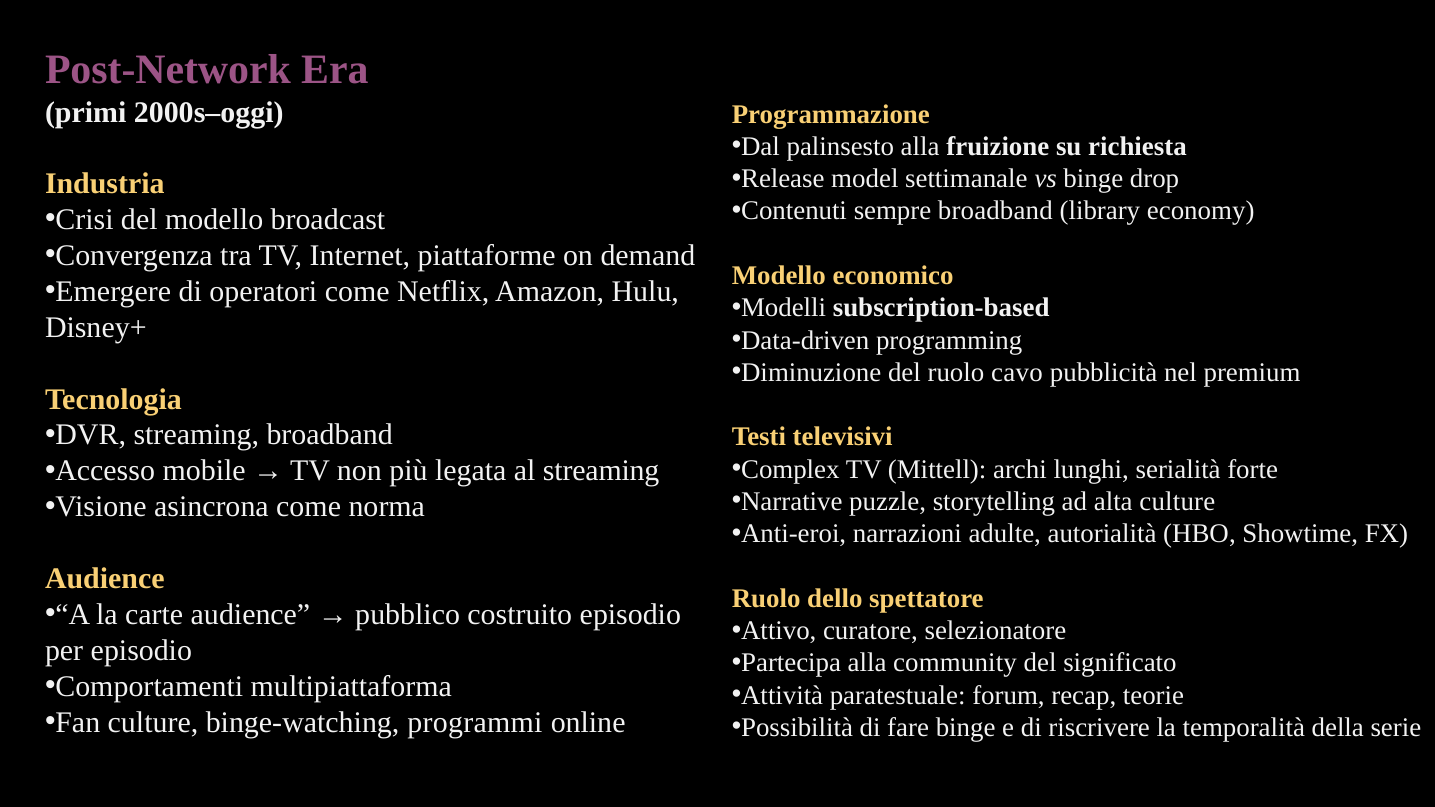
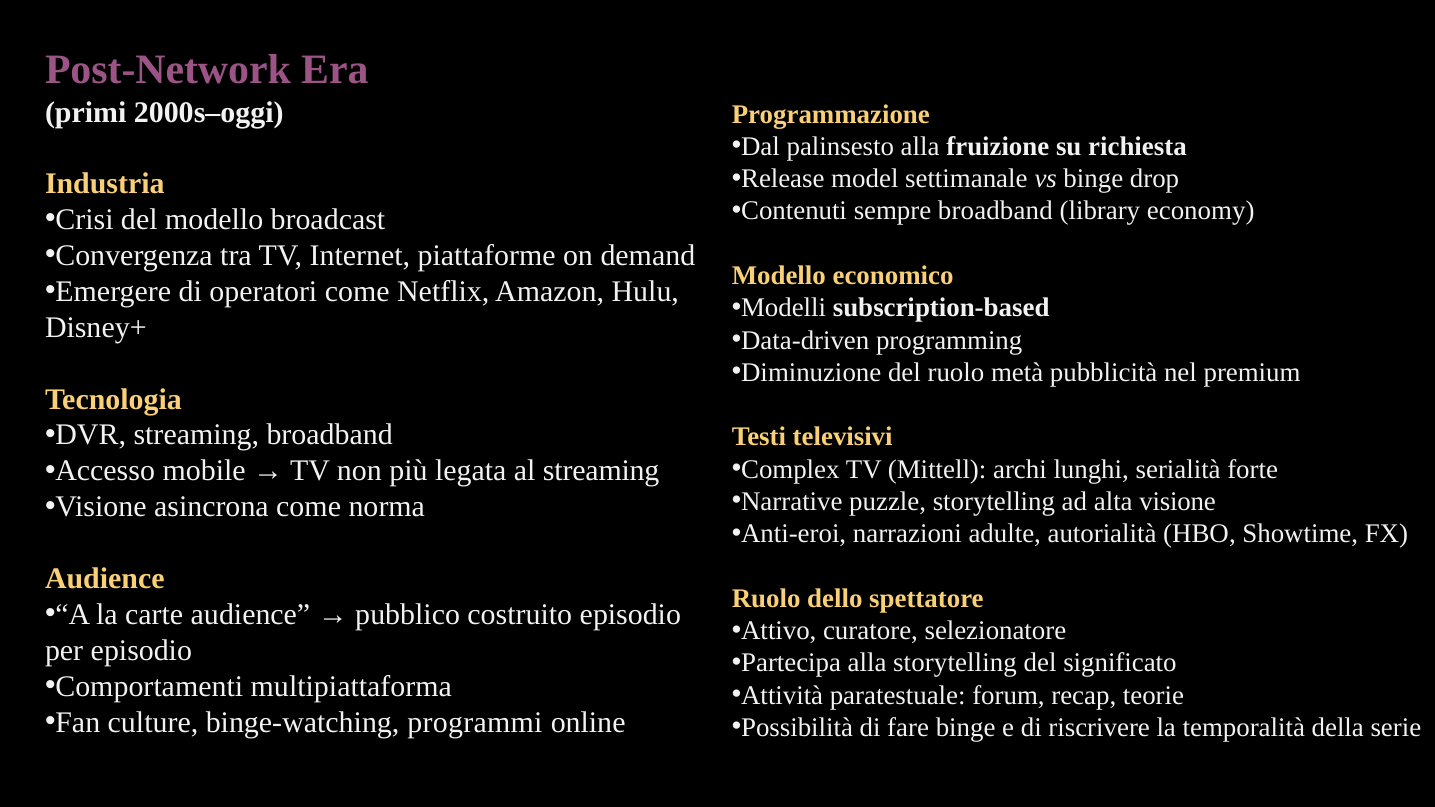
cavo: cavo -> metà
alta culture: culture -> visione
alla community: community -> storytelling
